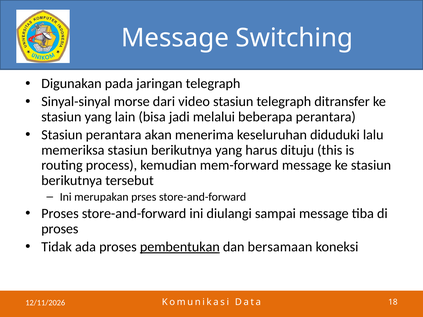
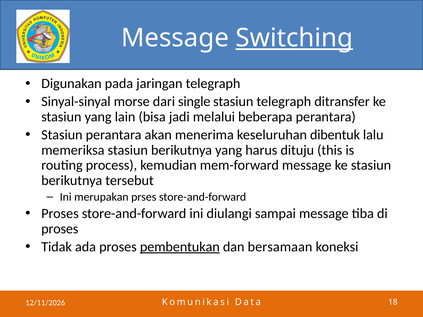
Switching underline: none -> present
video: video -> single
diduduki: diduduki -> dibentuk
